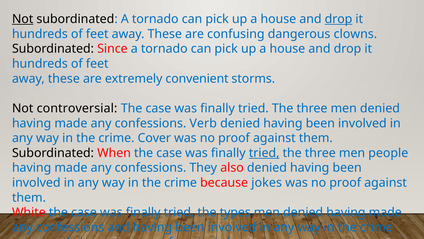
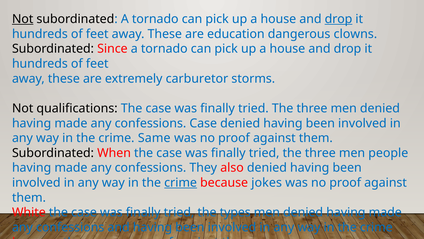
confusing: confusing -> education
convenient: convenient -> carburetor
controversial: controversial -> qualifications
confessions Verb: Verb -> Case
Cover: Cover -> Same
tried at (264, 153) underline: present -> none
crime at (181, 182) underline: none -> present
